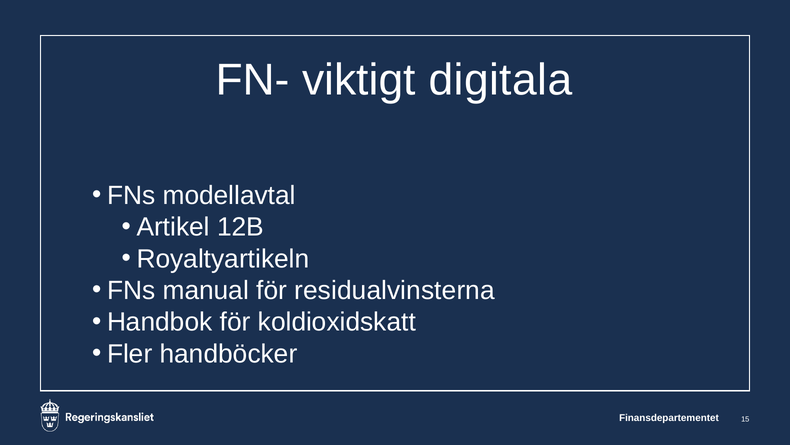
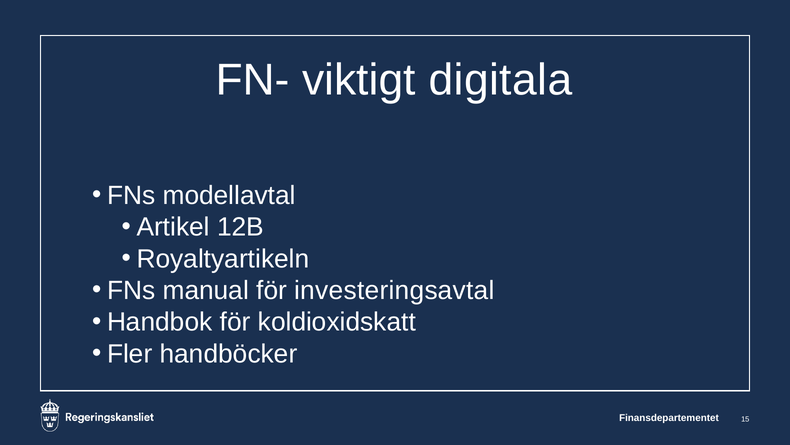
residualvinsterna: residualvinsterna -> investeringsavtal
